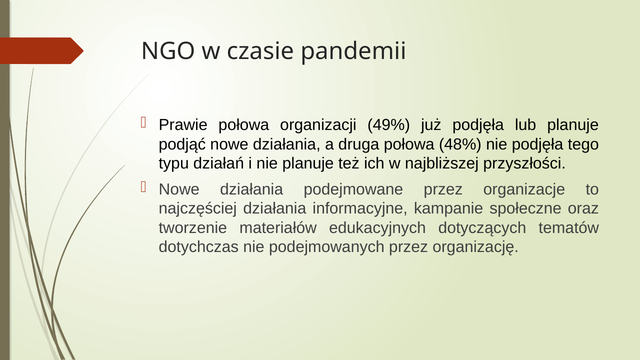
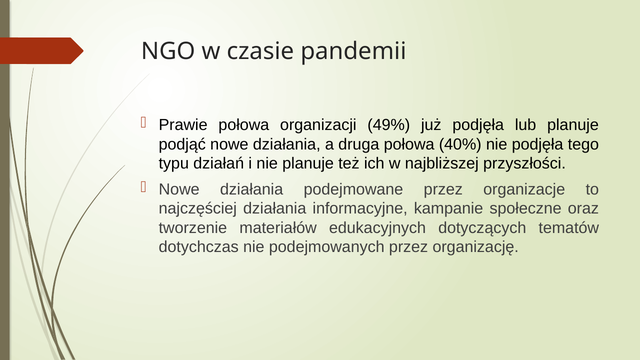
48%: 48% -> 40%
